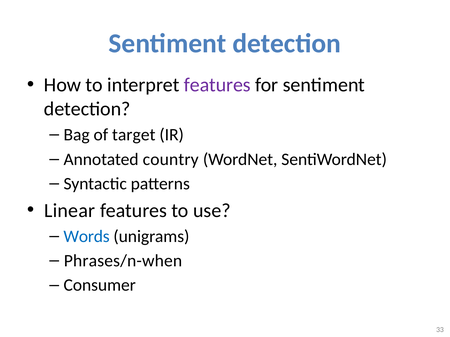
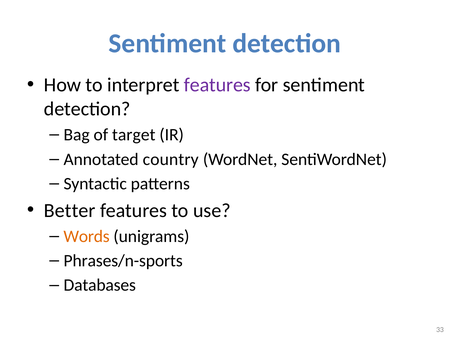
Linear: Linear -> Better
Words colour: blue -> orange
Phrases/n-when: Phrases/n-when -> Phrases/n-sports
Consumer: Consumer -> Databases
